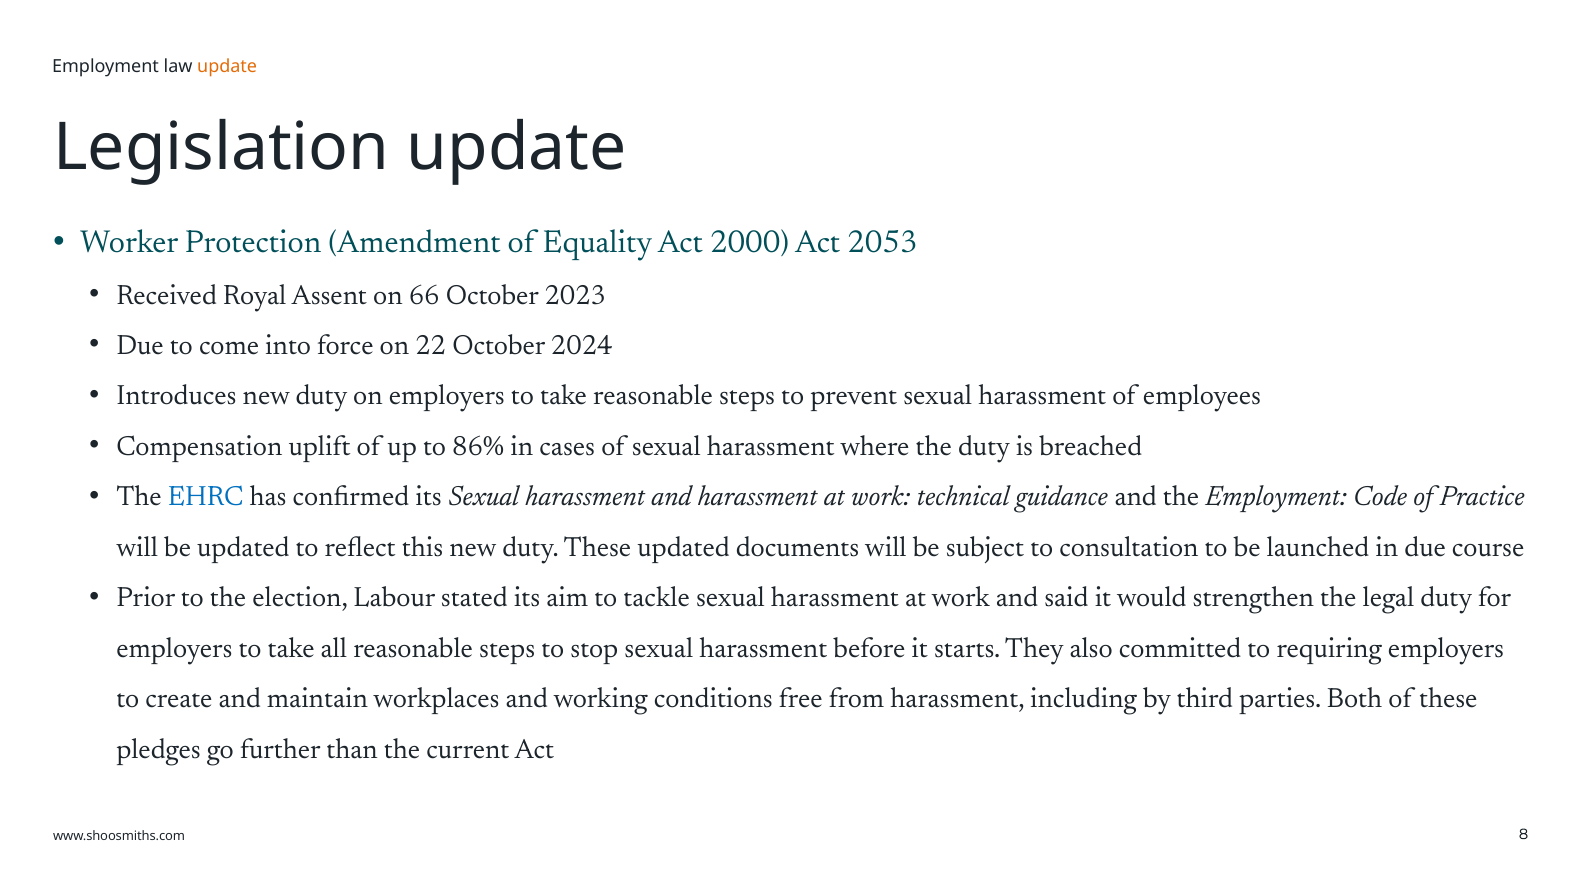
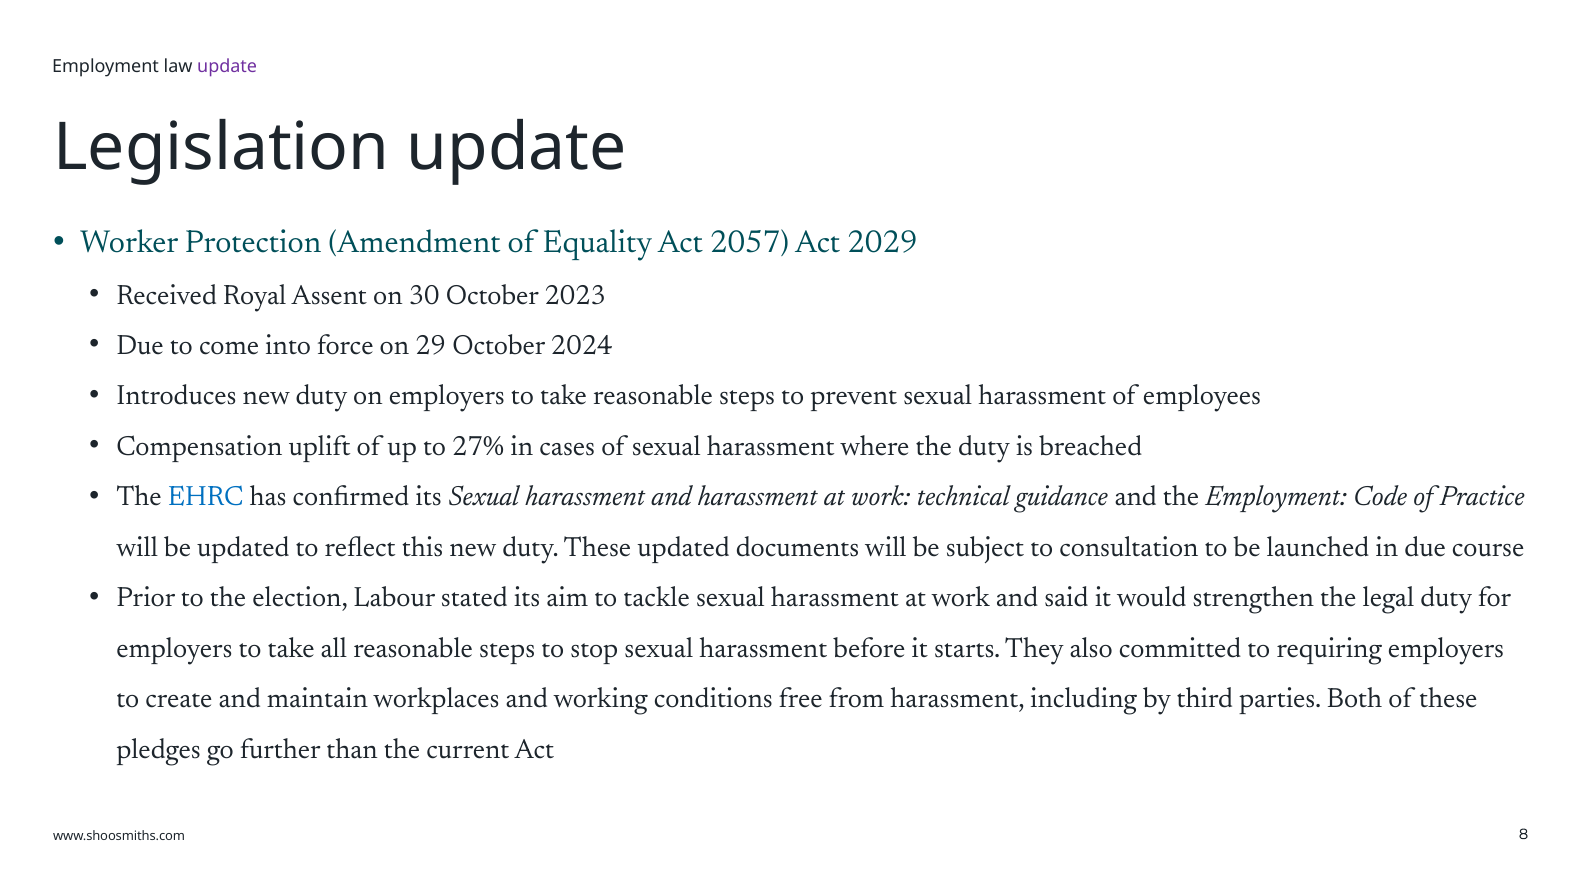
update at (227, 67) colour: orange -> purple
2000: 2000 -> 2057
2053: 2053 -> 2029
66: 66 -> 30
22: 22 -> 29
86%: 86% -> 27%
